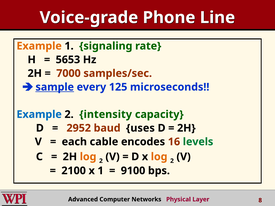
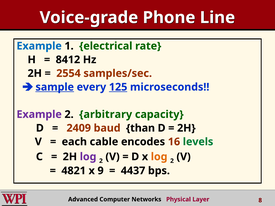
Example at (39, 46) colour: orange -> blue
signaling: signaling -> electrical
5653: 5653 -> 8412
7000: 7000 -> 2554
125 underline: none -> present
Example at (39, 115) colour: blue -> purple
intensity: intensity -> arbitrary
2952: 2952 -> 2409
uses: uses -> than
log at (88, 157) colour: orange -> purple
2100: 2100 -> 4821
x 1: 1 -> 9
9100: 9100 -> 4437
